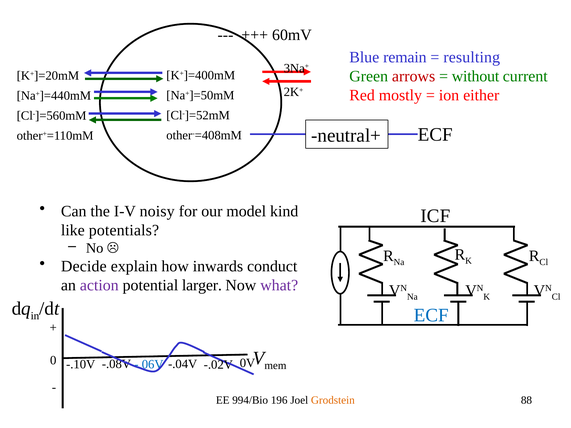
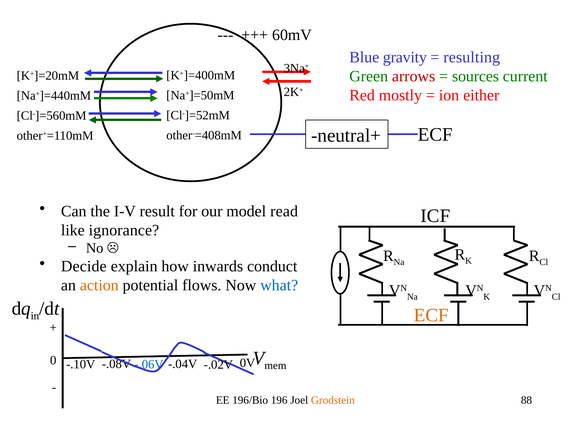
remain: remain -> gravity
without: without -> sources
noisy: noisy -> result
kind: kind -> read
potentials: potentials -> ignorance
action colour: purple -> orange
larger: larger -> flows
what colour: purple -> blue
ECF at (431, 315) colour: blue -> orange
994/Bio: 994/Bio -> 196/Bio
